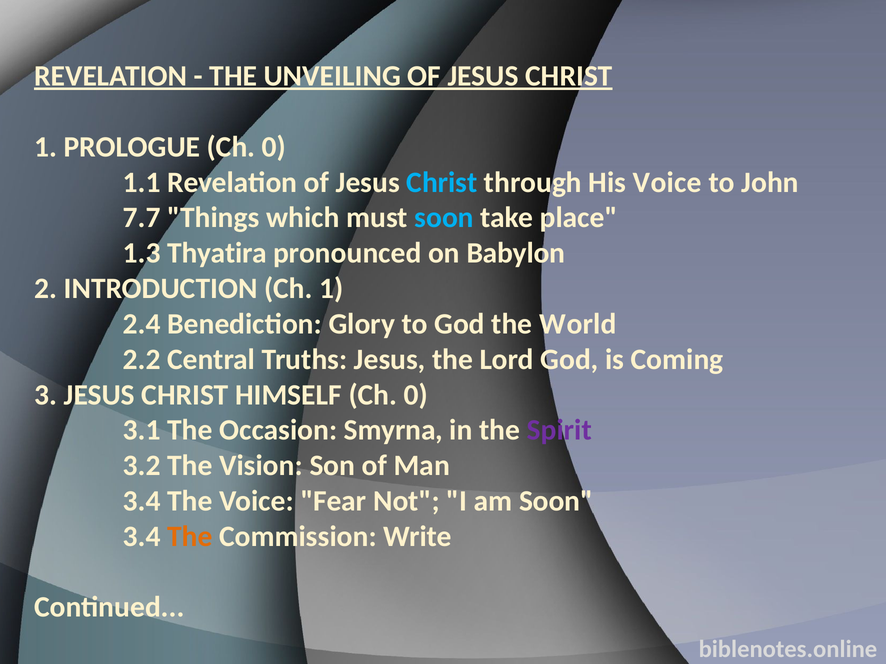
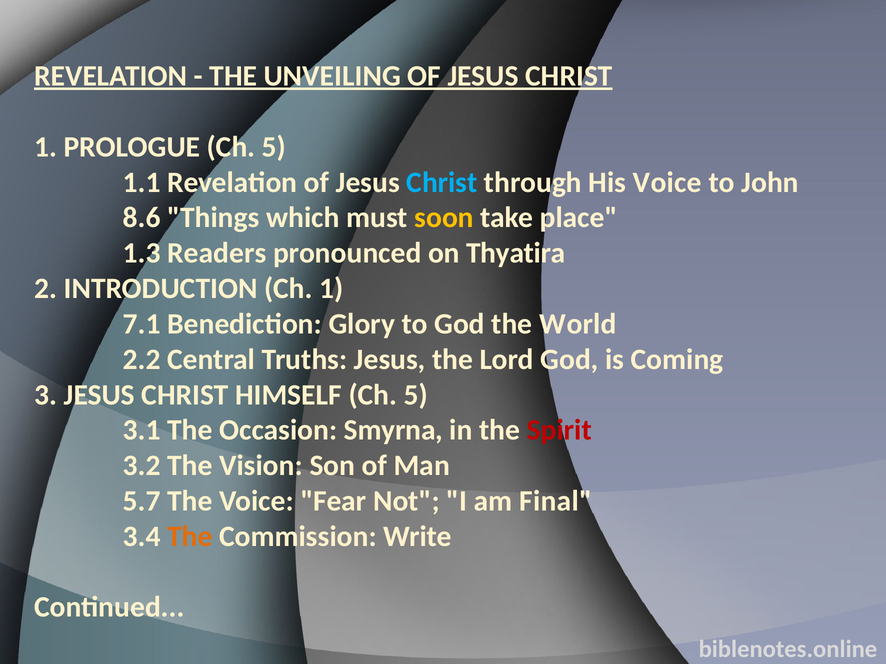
PROLOGUE Ch 0: 0 -> 5
7.7: 7.7 -> 8.6
soon at (444, 218) colour: light blue -> yellow
Thyatira: Thyatira -> Readers
Babylon: Babylon -> Thyatira
2.4: 2.4 -> 7.1
HIMSELF Ch 0: 0 -> 5
Spirit colour: purple -> red
3.4 at (142, 501): 3.4 -> 5.7
am Soon: Soon -> Final
